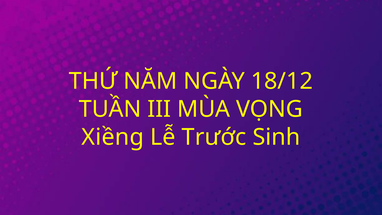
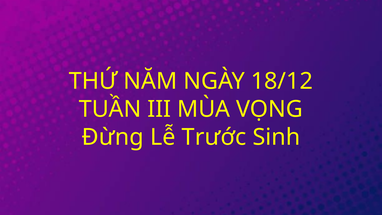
Xiềng: Xiềng -> Đừng
